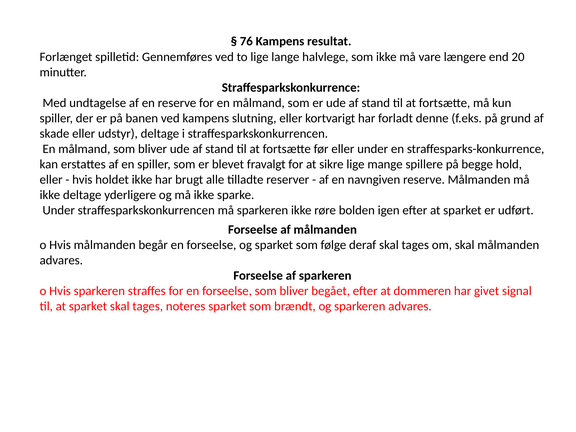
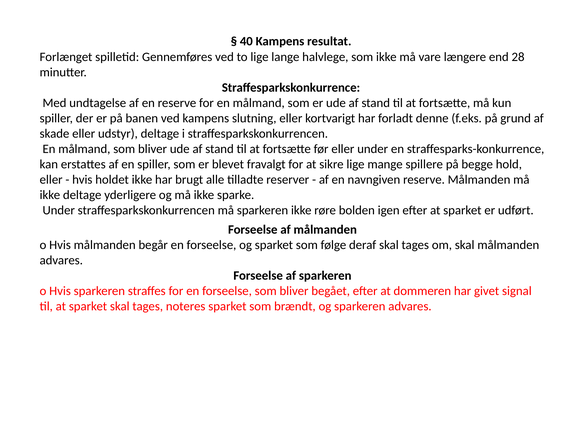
76: 76 -> 40
20: 20 -> 28
